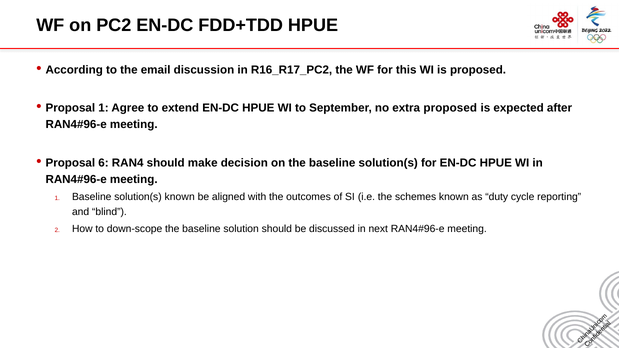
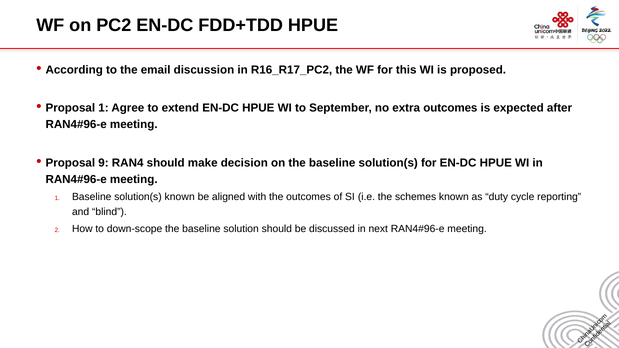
extra proposed: proposed -> outcomes
6: 6 -> 9
